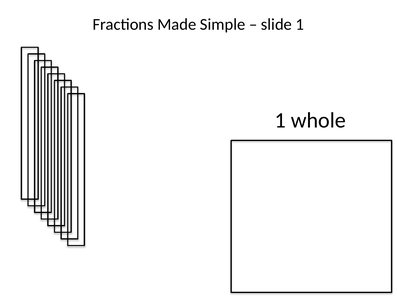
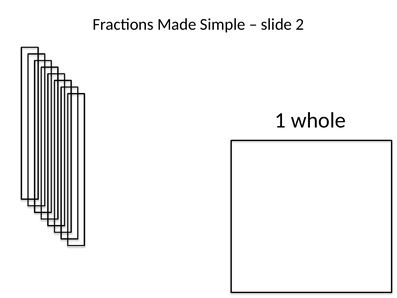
slide 1: 1 -> 2
